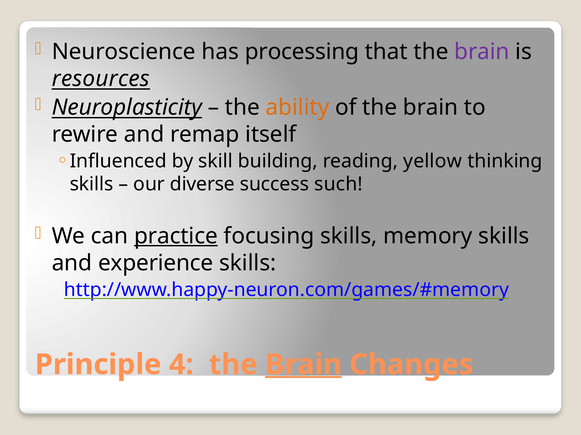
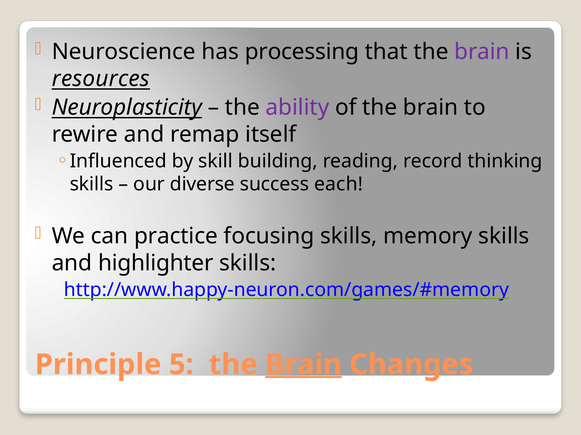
ability colour: orange -> purple
yellow: yellow -> record
such: such -> each
practice underline: present -> none
experience: experience -> highlighter
4: 4 -> 5
